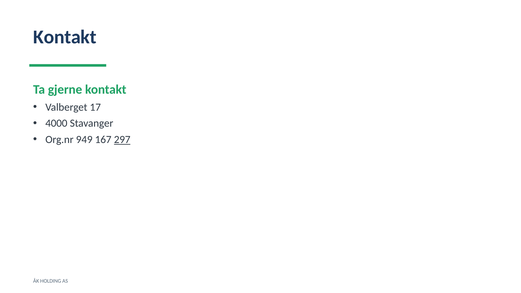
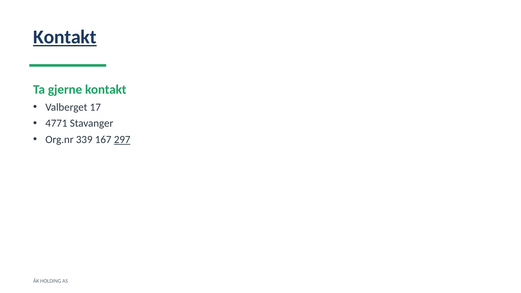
Kontakt at (65, 37) underline: none -> present
4000: 4000 -> 4771
949: 949 -> 339
